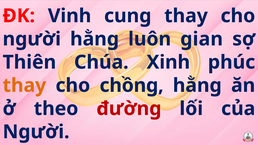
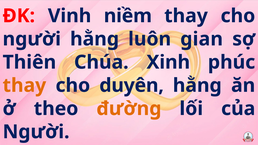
cung: cung -> niềm
chồng: chồng -> duyên
đường colour: red -> orange
